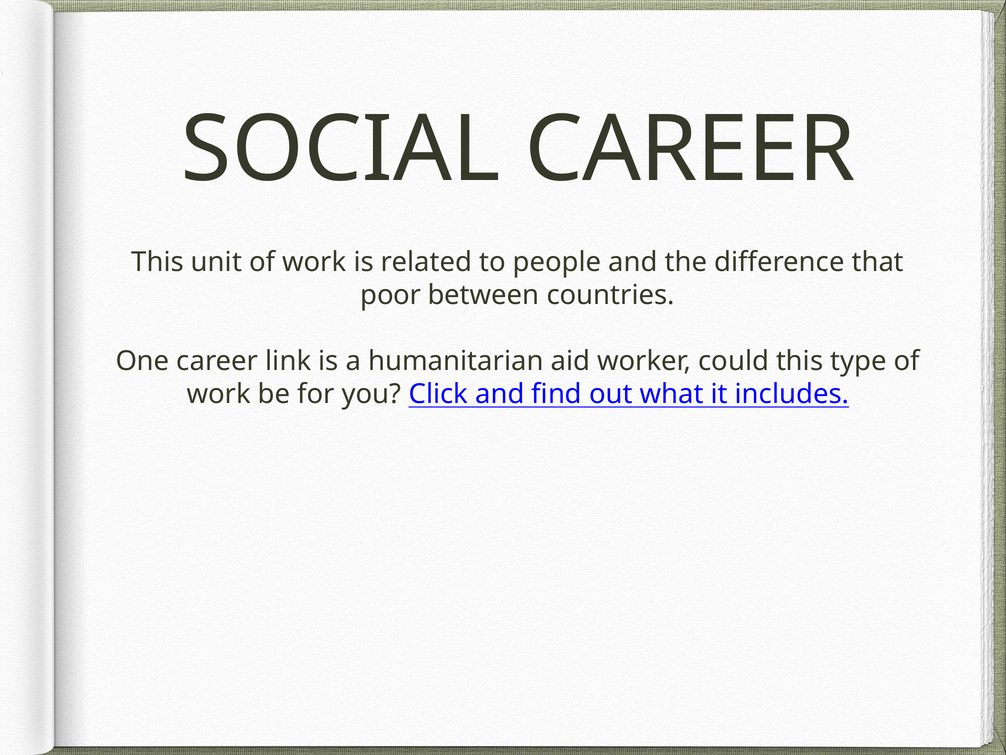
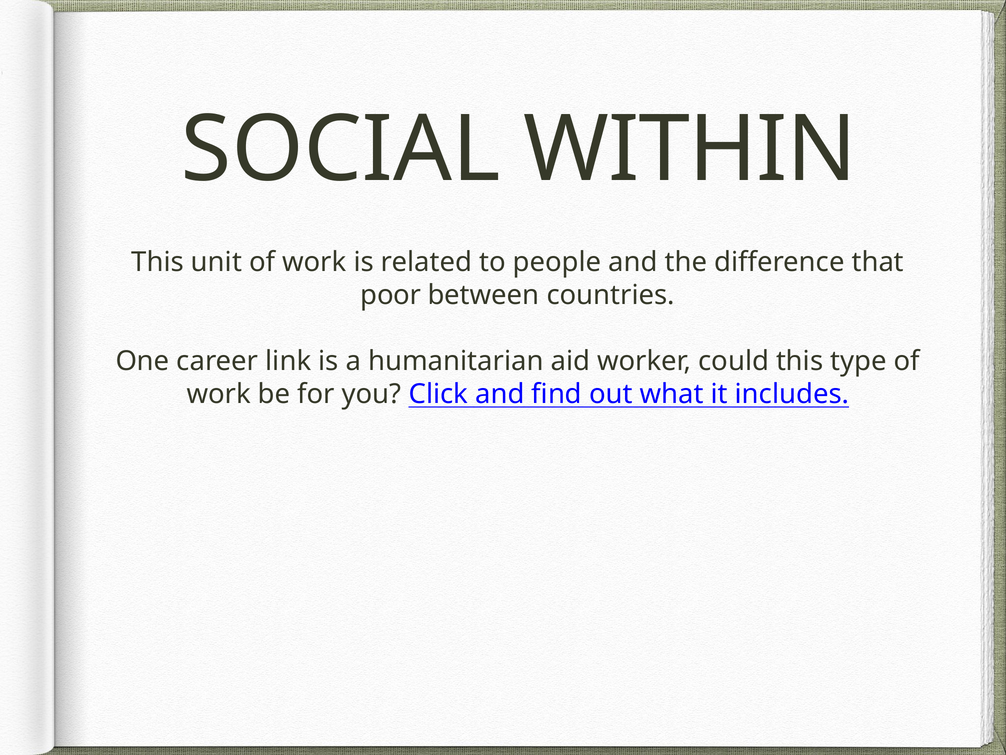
SOCIAL CAREER: CAREER -> WITHIN
